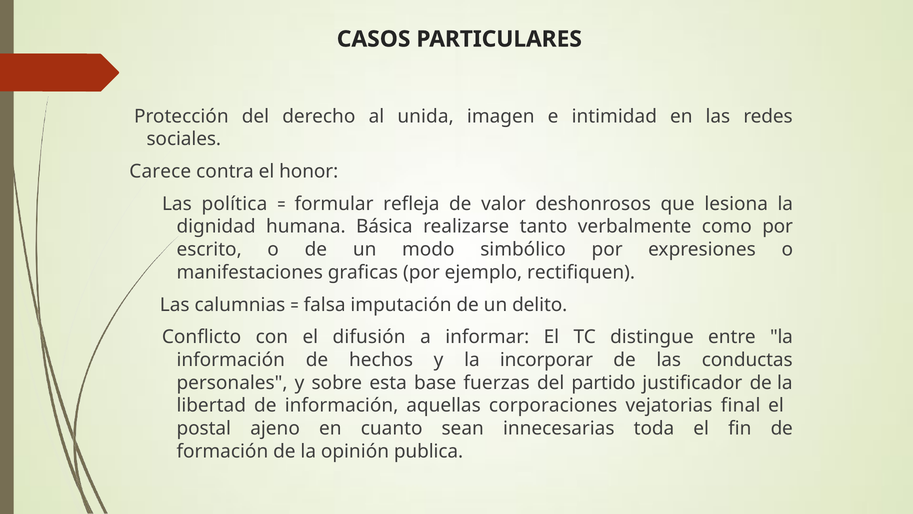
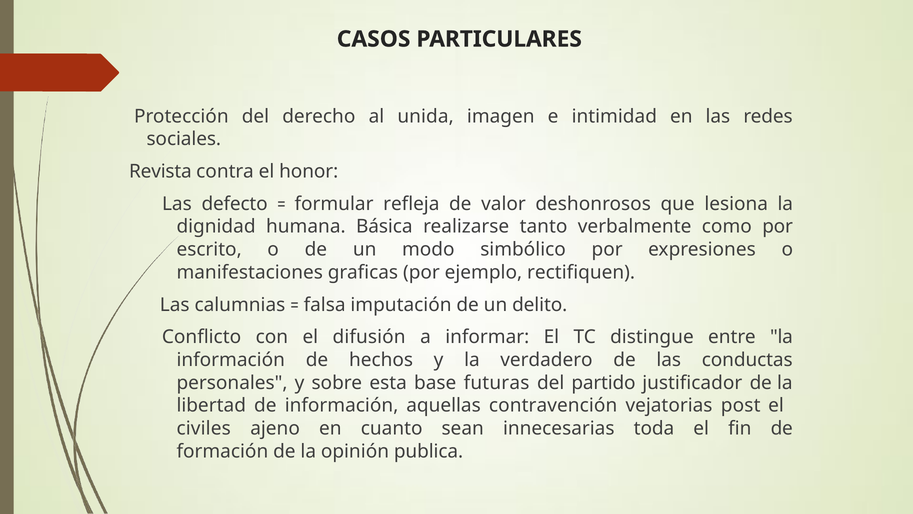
Carece: Carece -> Revista
política: política -> defecto
incorporar: incorporar -> verdadero
fuerzas: fuerzas -> futuras
corporaciones: corporaciones -> contravención
final: final -> post
postal: postal -> civiles
